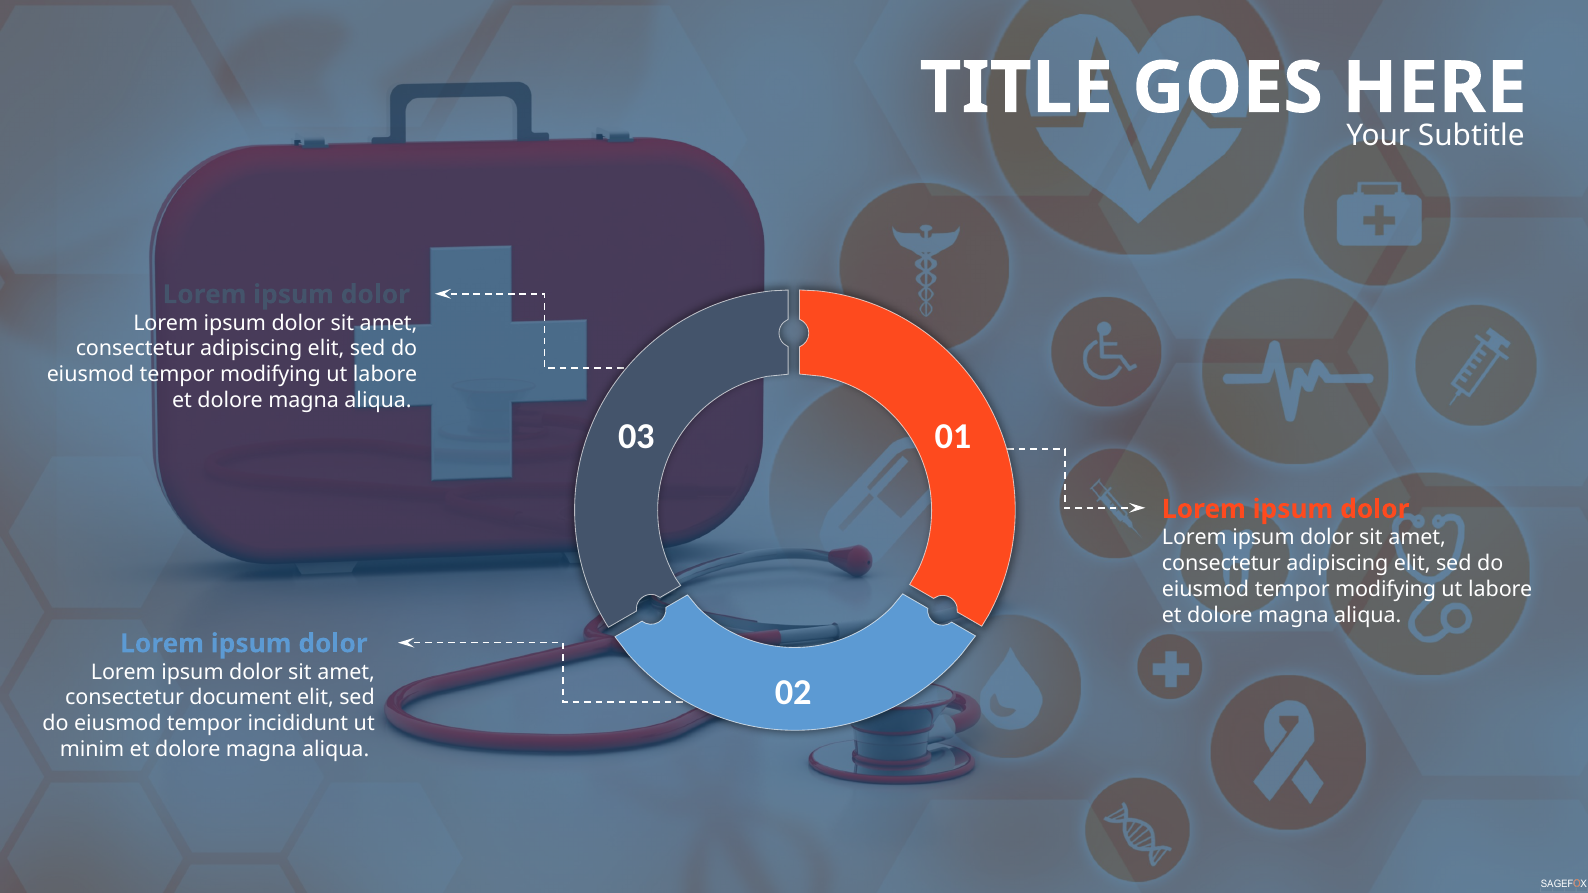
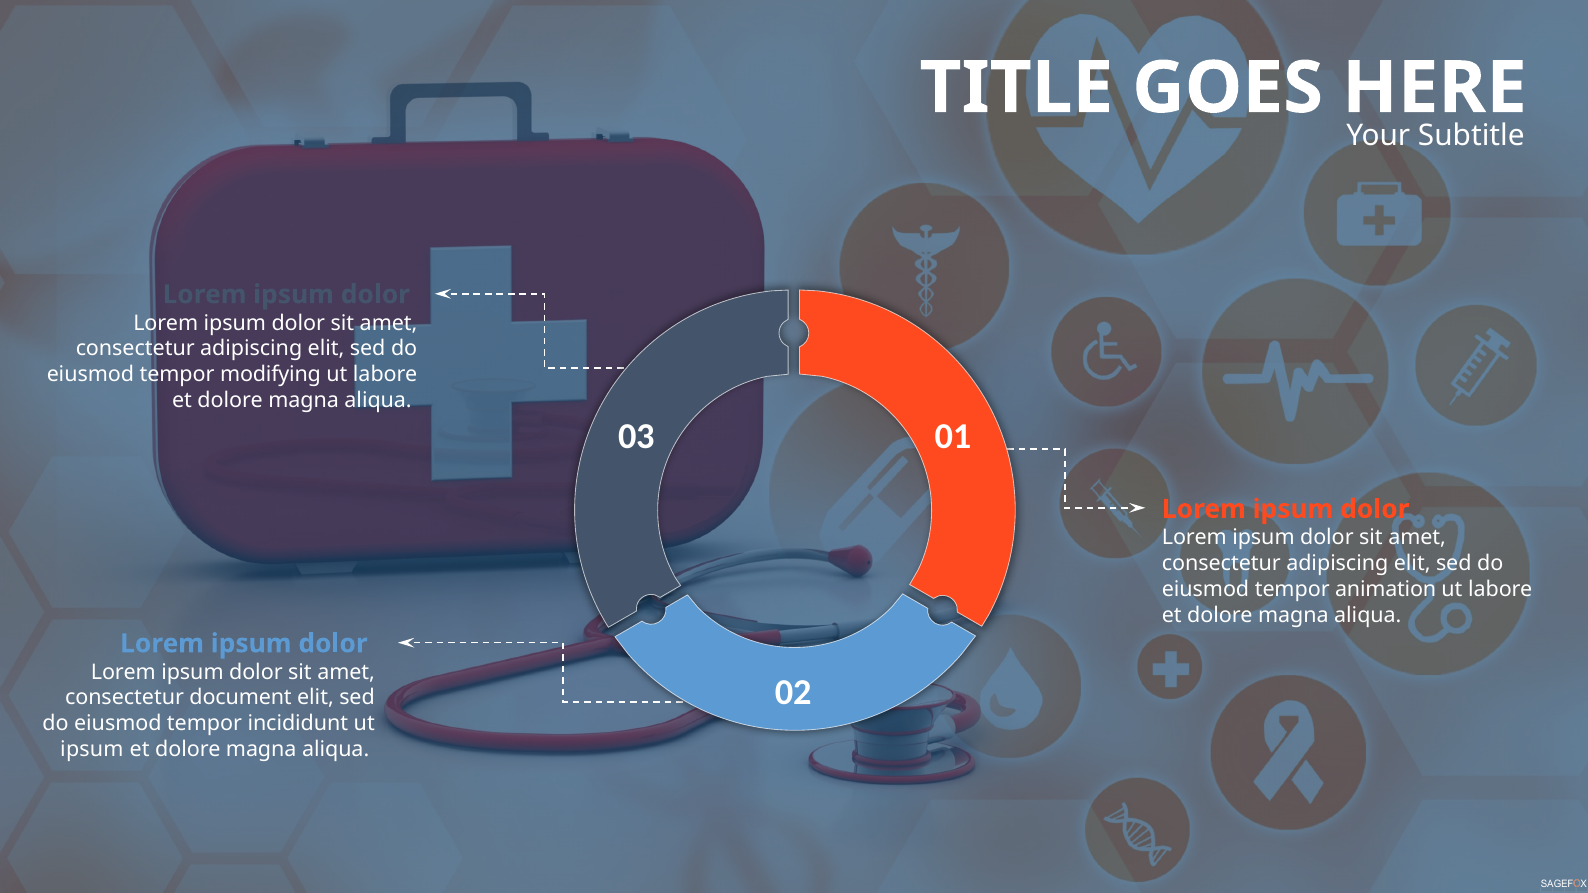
modifying at (1386, 589): modifying -> animation
minim at (92, 750): minim -> ipsum
